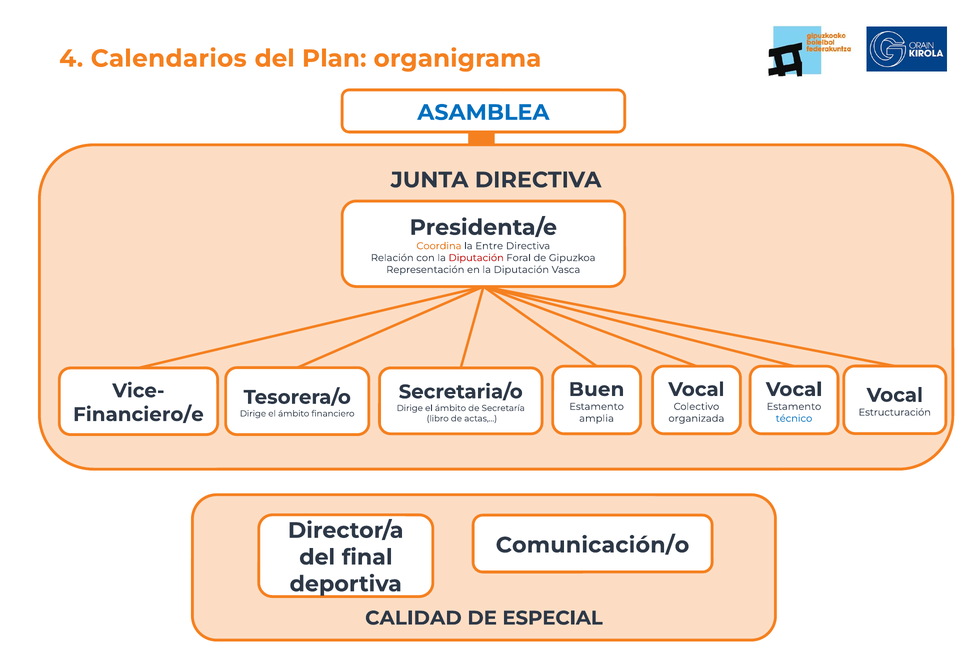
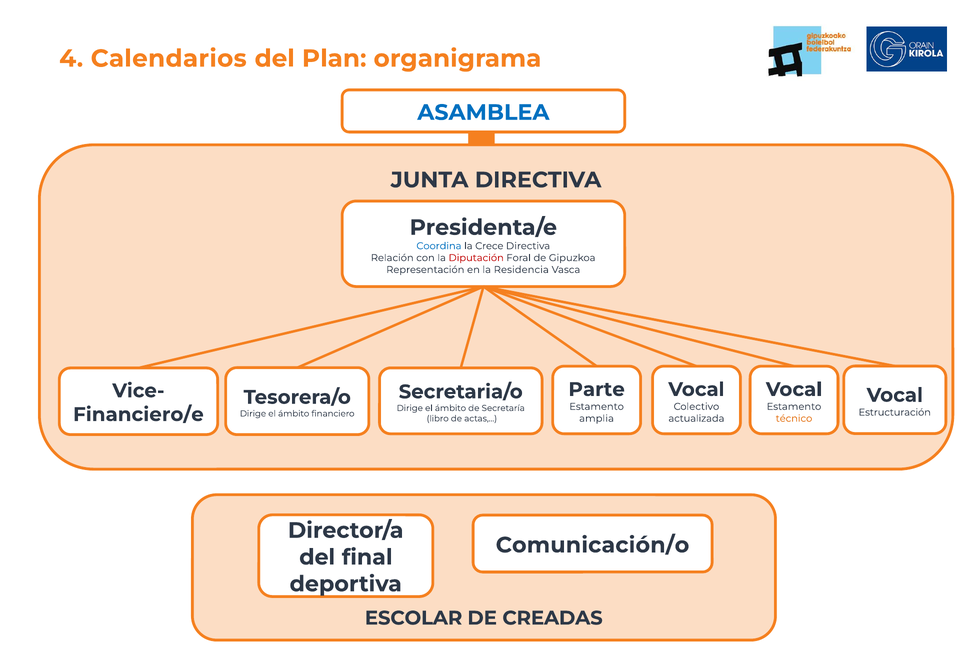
Coordina colour: orange -> blue
Entre: Entre -> Crece
en la Diputación: Diputación -> Residencia
Buen: Buen -> Parte
organizada: organizada -> actualizada
técnico colour: blue -> orange
CALIDAD: CALIDAD -> ESCOLAR
ESPECIAL: ESPECIAL -> CREADAS
